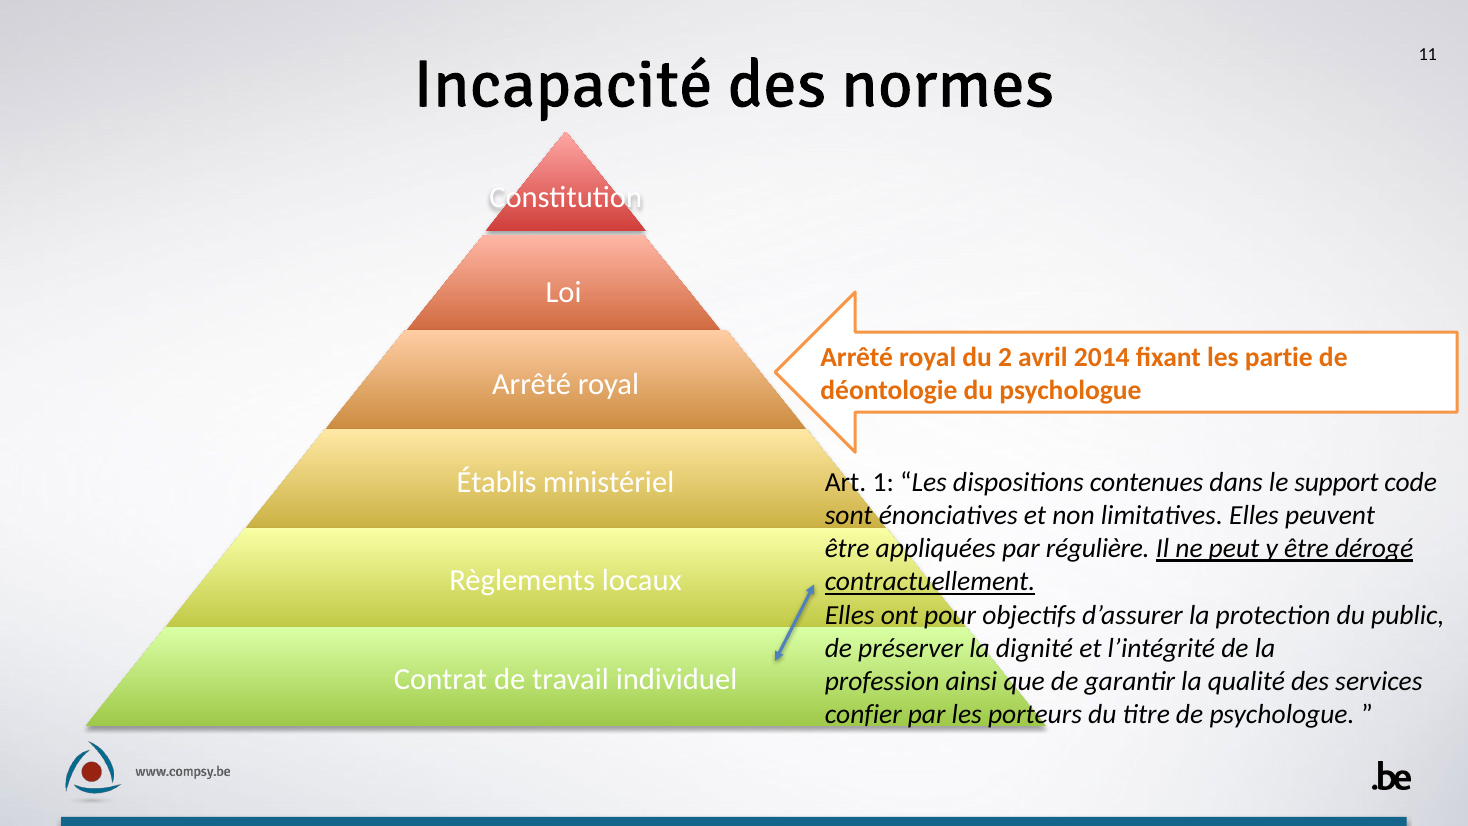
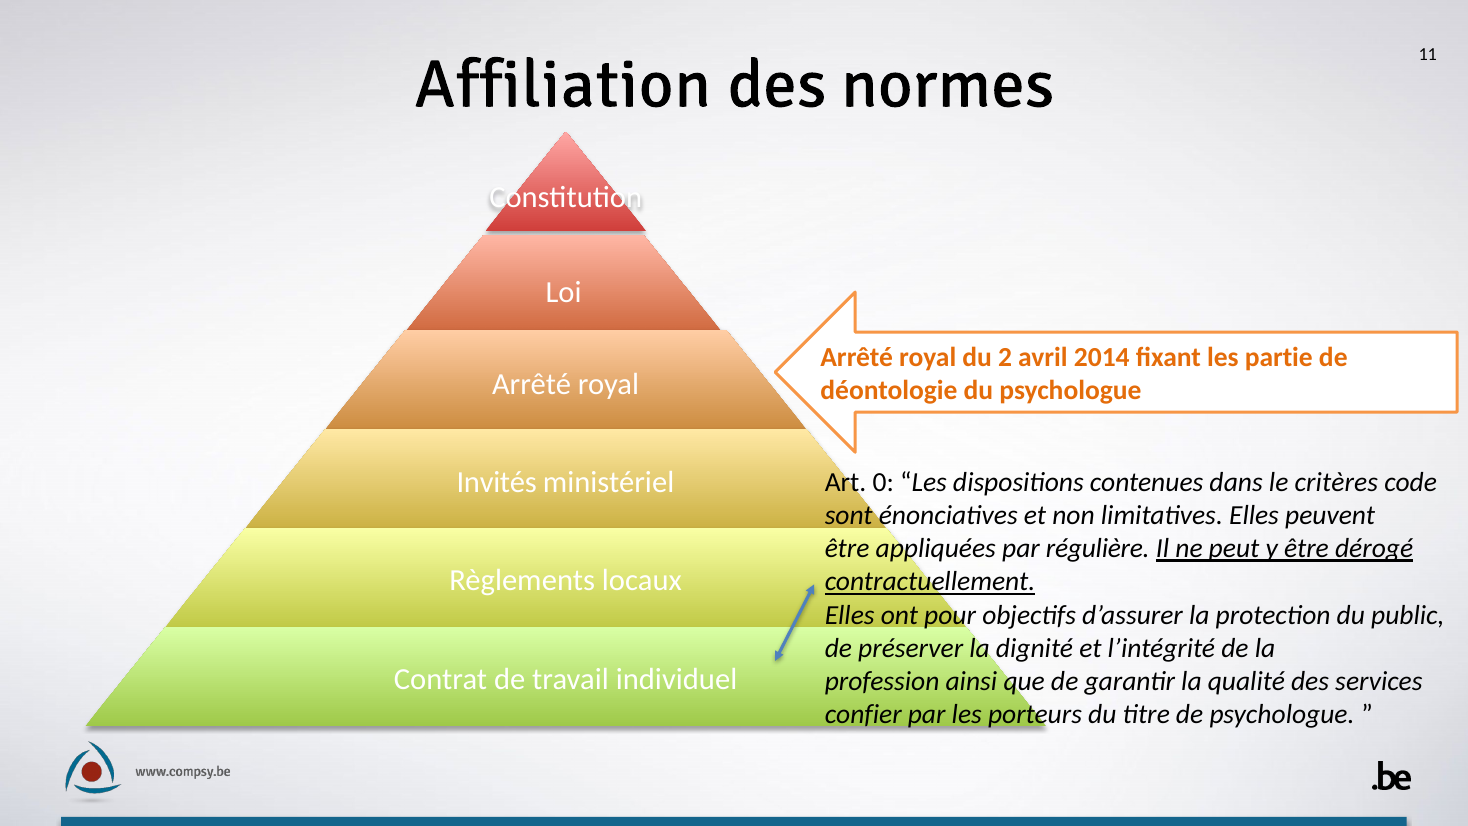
Incapacité: Incapacité -> Affiliation
Établis: Établis -> Invités
1: 1 -> 0
support: support -> critères
